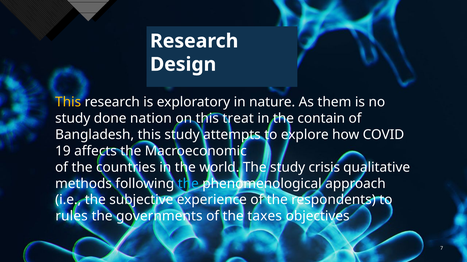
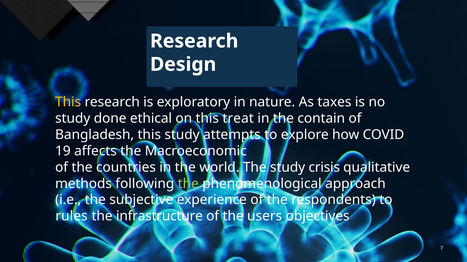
them: them -> taxes
nation: nation -> ethical
the at (188, 184) colour: light blue -> light green
governments: governments -> infrastructure
taxes: taxes -> users
